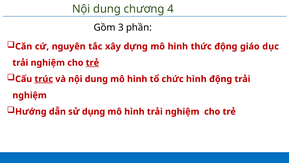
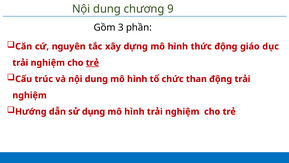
4: 4 -> 9
trúc underline: present -> none
chức hình: hình -> than
